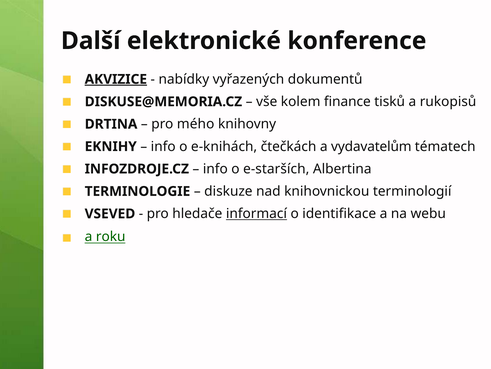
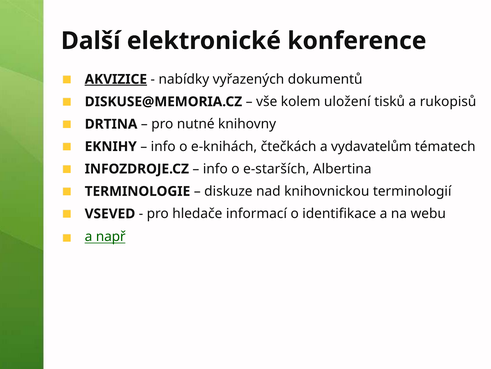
finance: finance -> uložení
mého: mého -> nutné
informací underline: present -> none
roku: roku -> např
